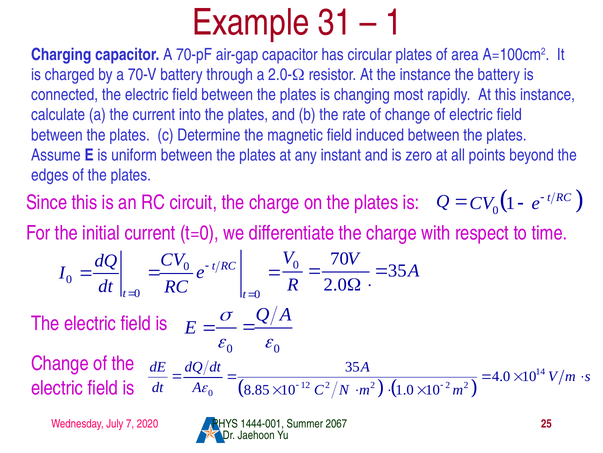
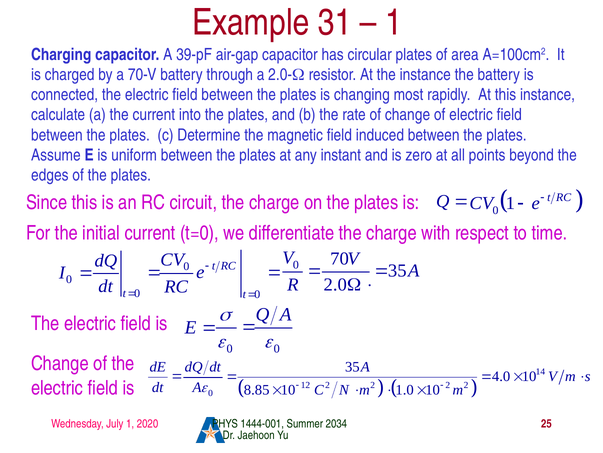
70-pF: 70-pF -> 39-pF
July 7: 7 -> 1
2067: 2067 -> 2034
